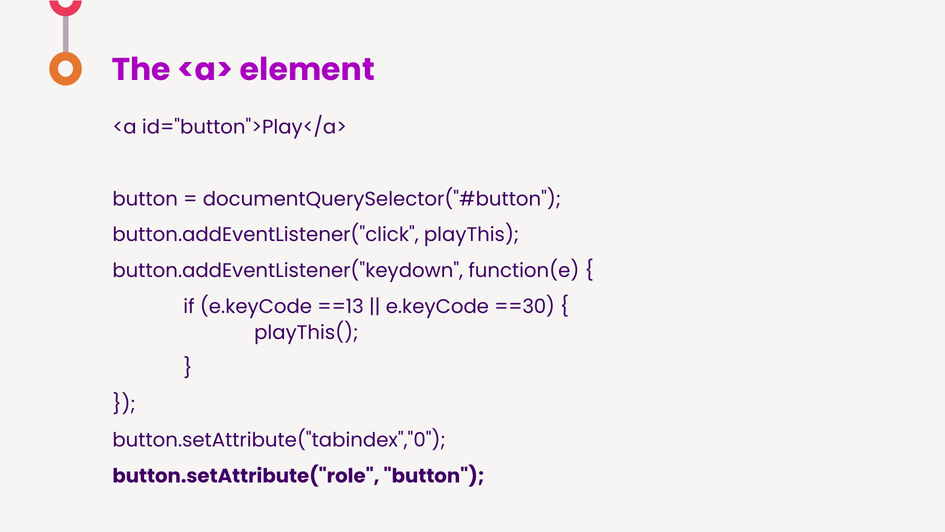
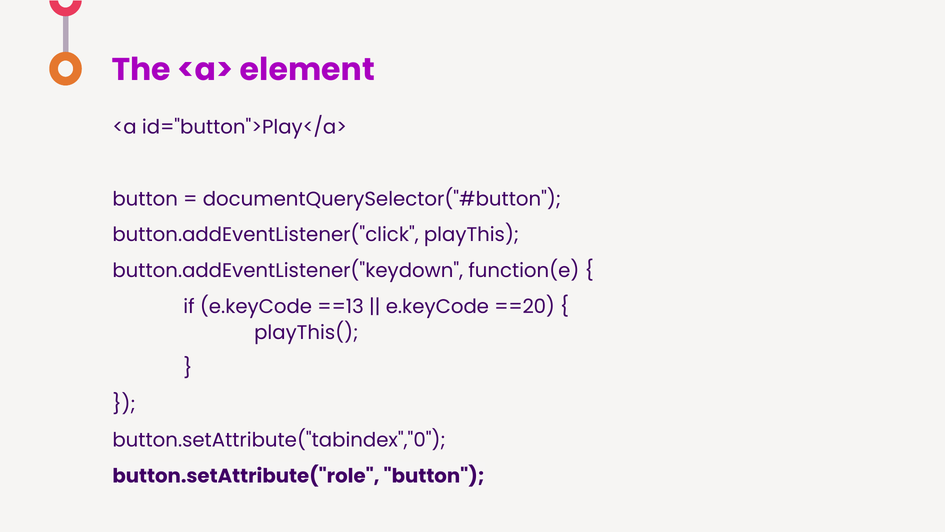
==30: ==30 -> ==20
